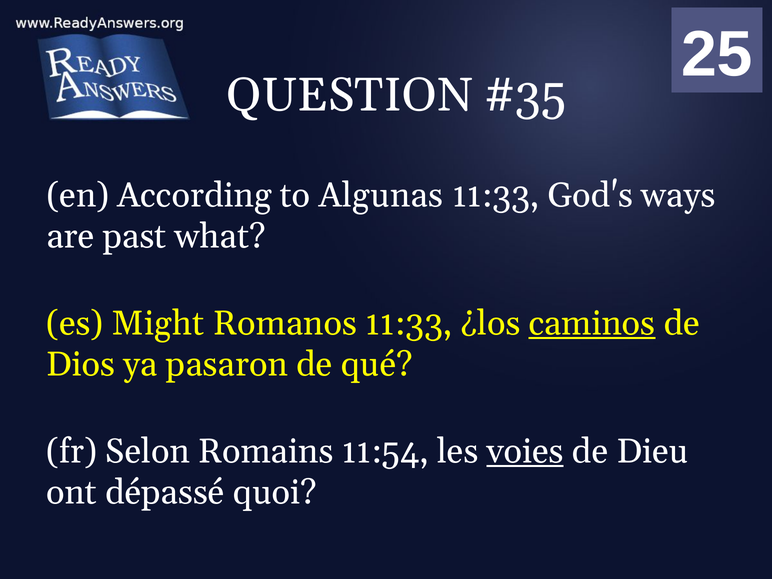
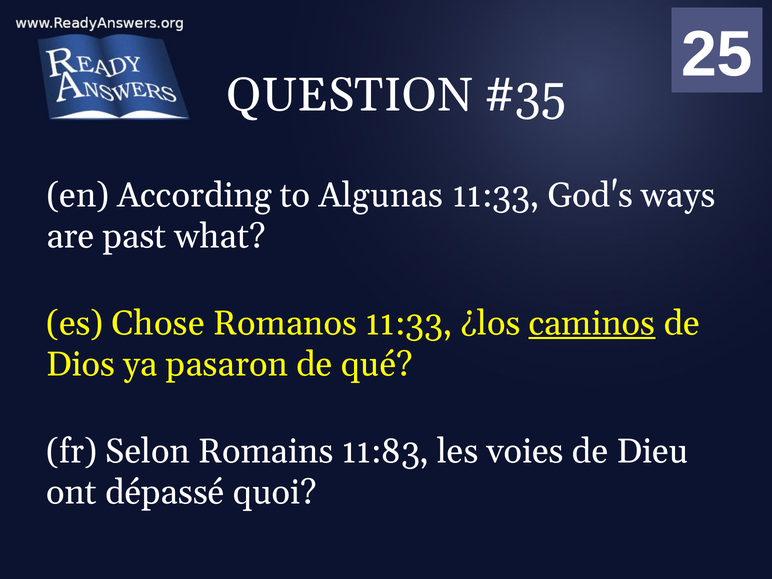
Might: Might -> Chose
11:54: 11:54 -> 11:83
voies underline: present -> none
